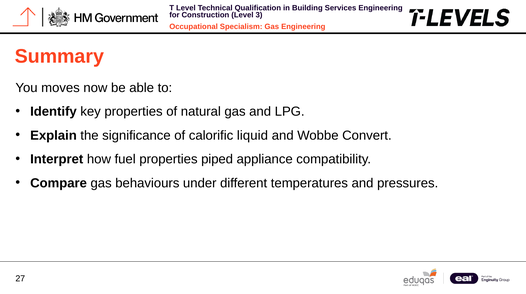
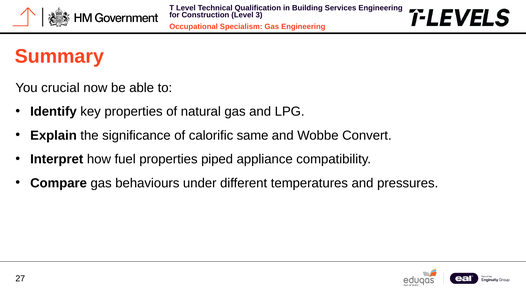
moves: moves -> crucial
liquid: liquid -> same
